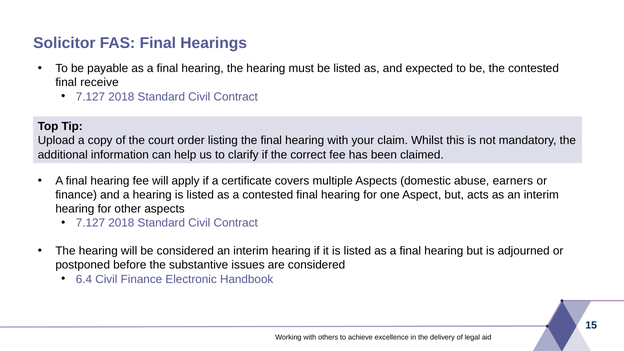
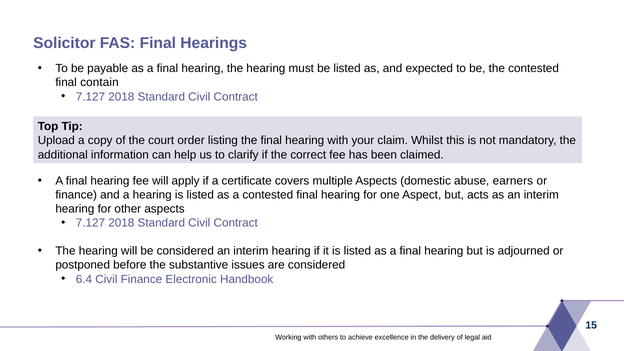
receive: receive -> contain
